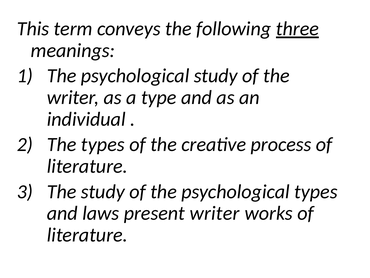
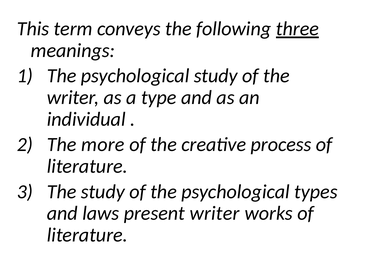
The types: types -> more
